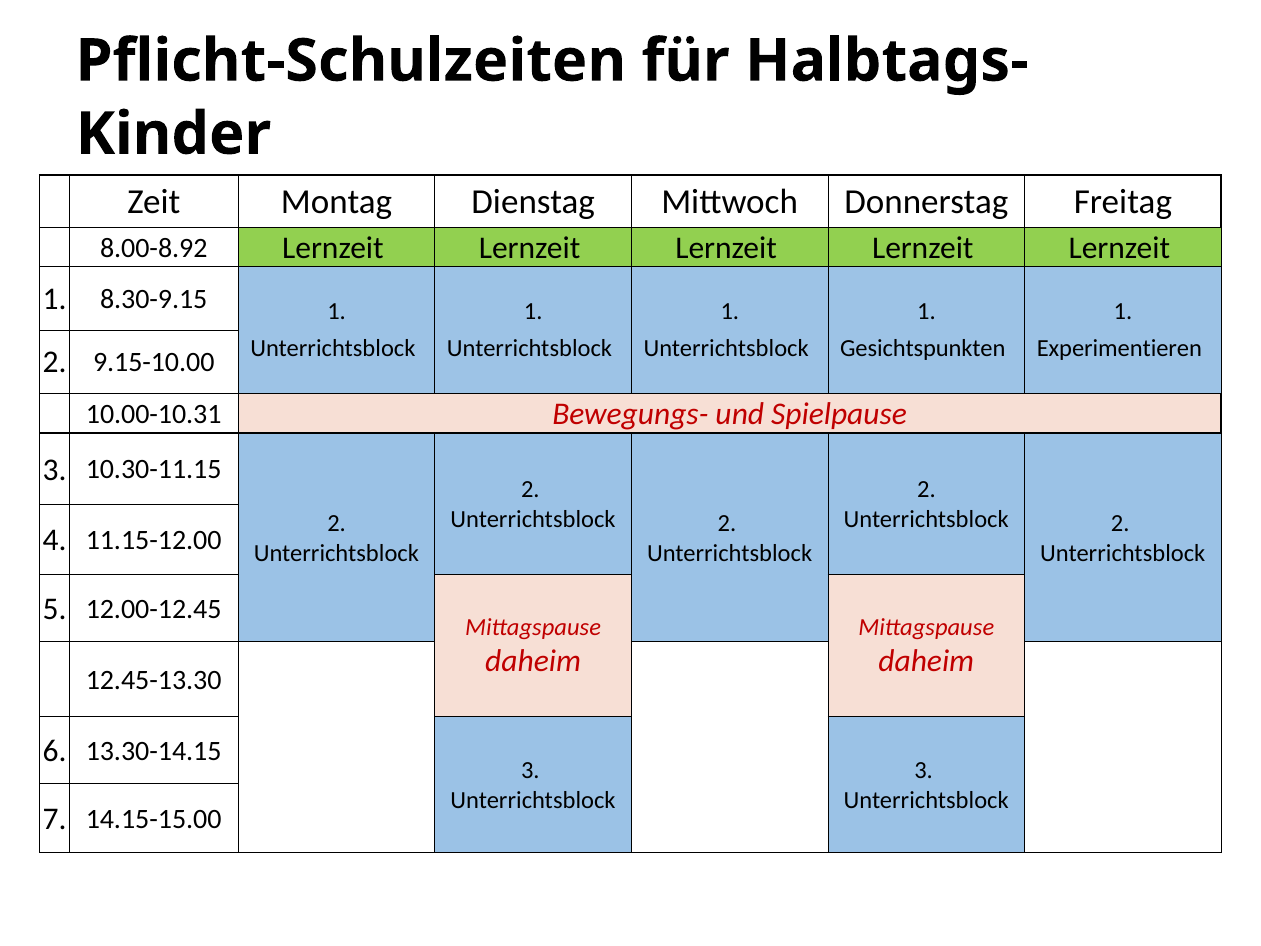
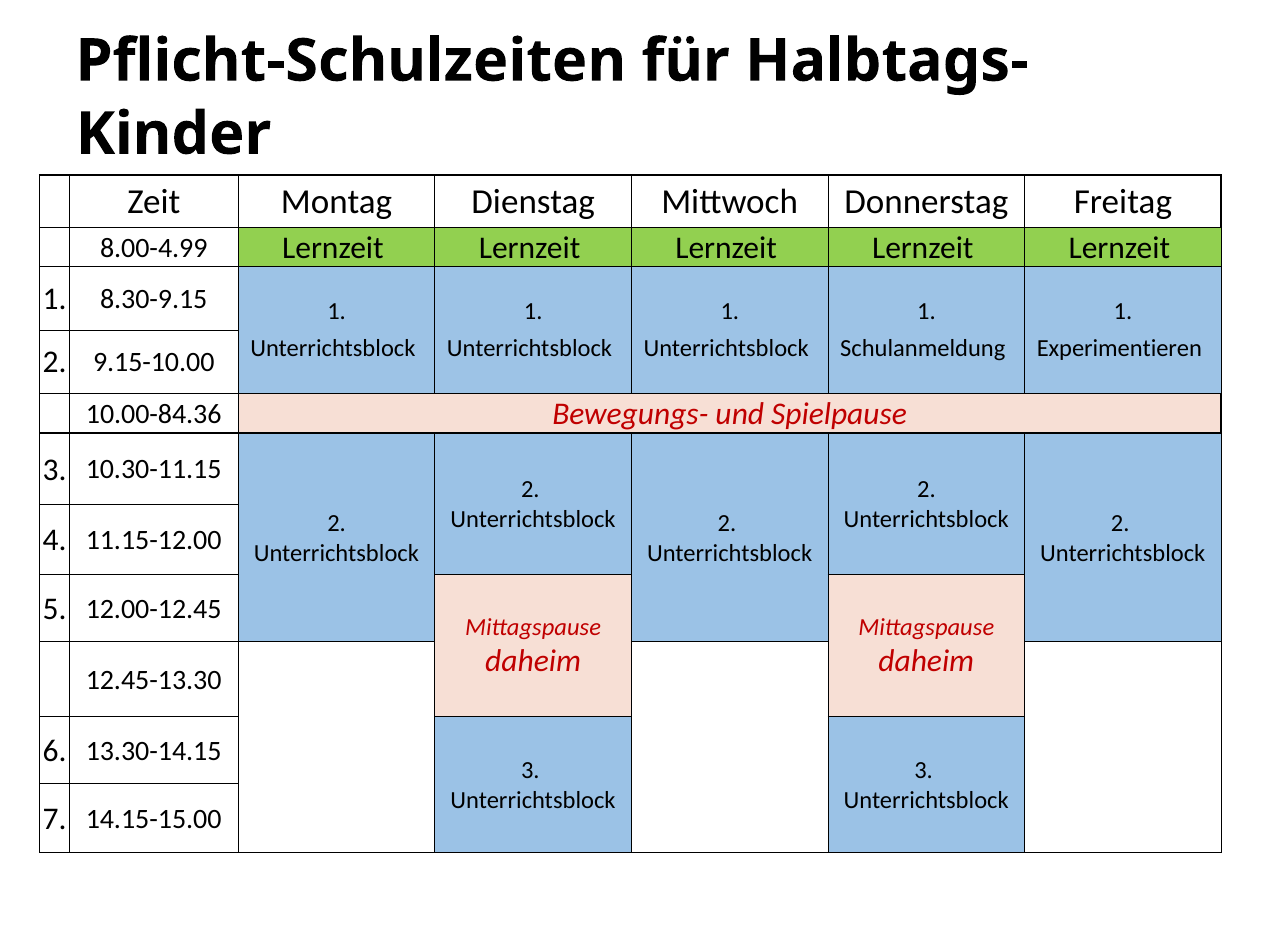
8.00-8.92: 8.00-8.92 -> 8.00-4.99
Gesichtspunkten: Gesichtspunkten -> Schulanmeldung
10.00-10.31: 10.00-10.31 -> 10.00-84.36
